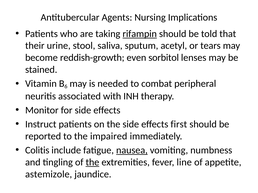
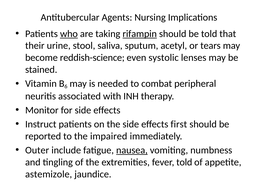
who underline: none -> present
reddish-growth: reddish-growth -> reddish-science
sorbitol: sorbitol -> systolic
Colitis: Colitis -> Outer
the at (92, 163) underline: present -> none
fever line: line -> told
